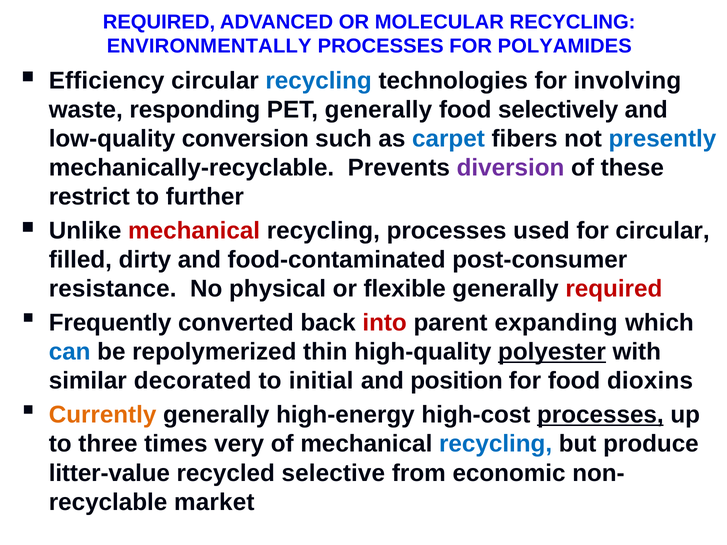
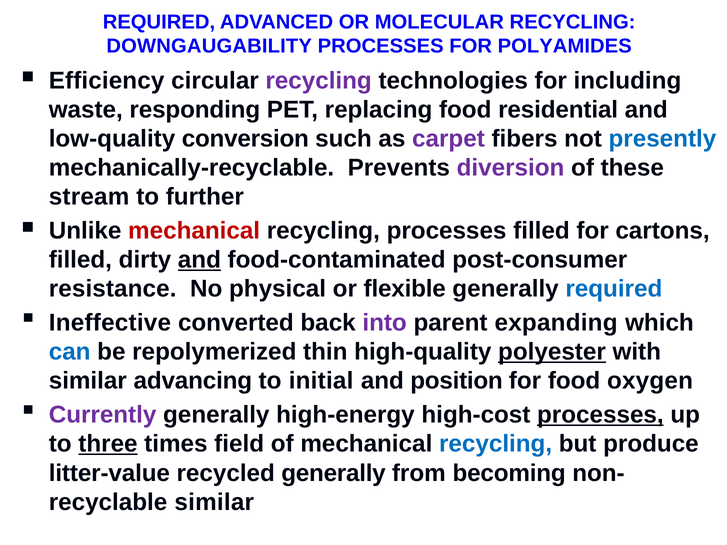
ENVIRONMENTALLY: ENVIRONMENTALLY -> DOWNGAUGABILITY
recycling at (319, 81) colour: blue -> purple
involving: involving -> including
PET generally: generally -> replacing
selectively: selectively -> residential
carpet colour: blue -> purple
restrict: restrict -> stream
processes used: used -> filled
for circular: circular -> cartons
and at (199, 260) underline: none -> present
required at (614, 289) colour: red -> blue
Frequently: Frequently -> Ineffective
into colour: red -> purple
decorated: decorated -> advancing
dioxins: dioxins -> oxygen
Currently colour: orange -> purple
three underline: none -> present
very: very -> field
recycled selective: selective -> generally
economic: economic -> becoming
market at (214, 502): market -> similar
